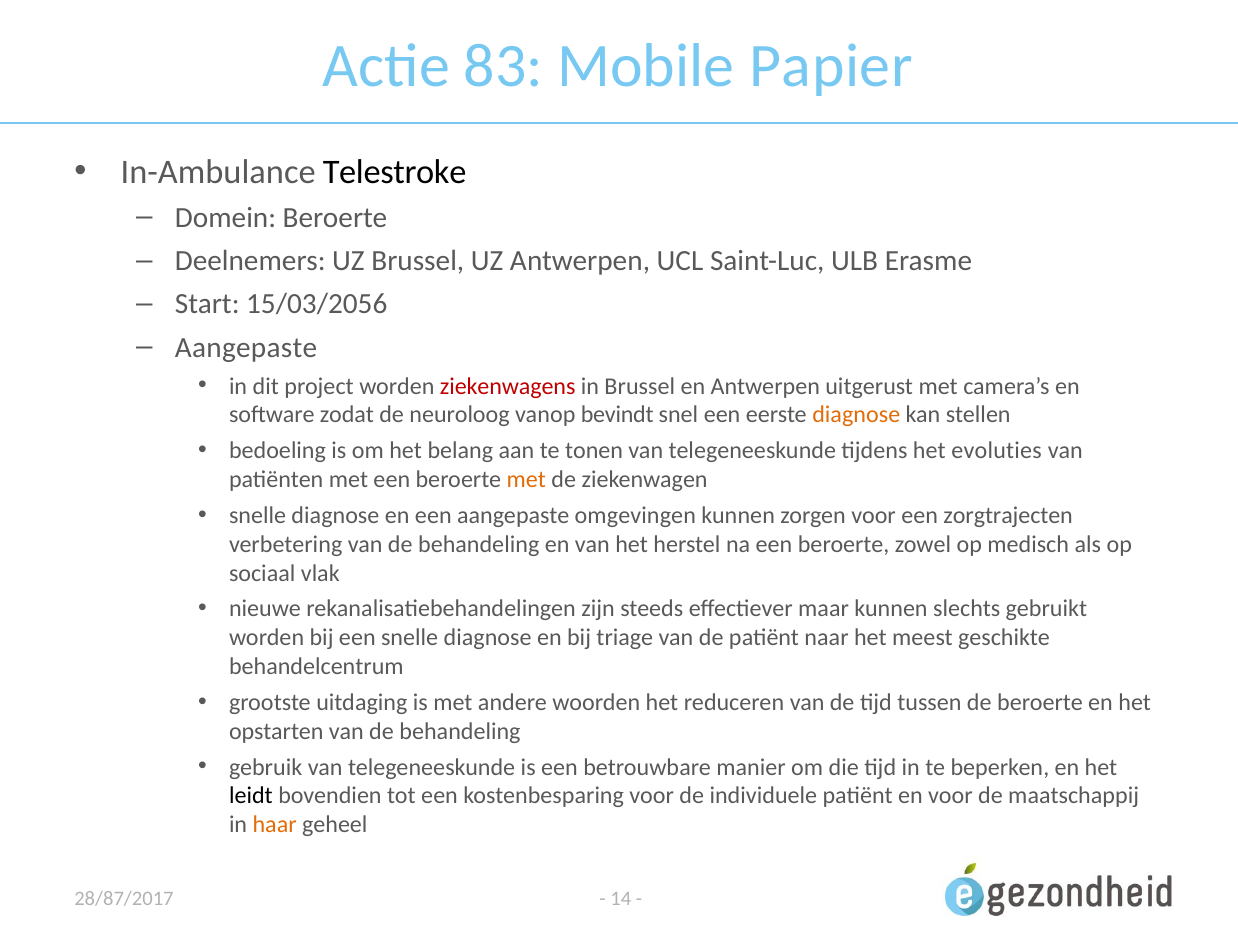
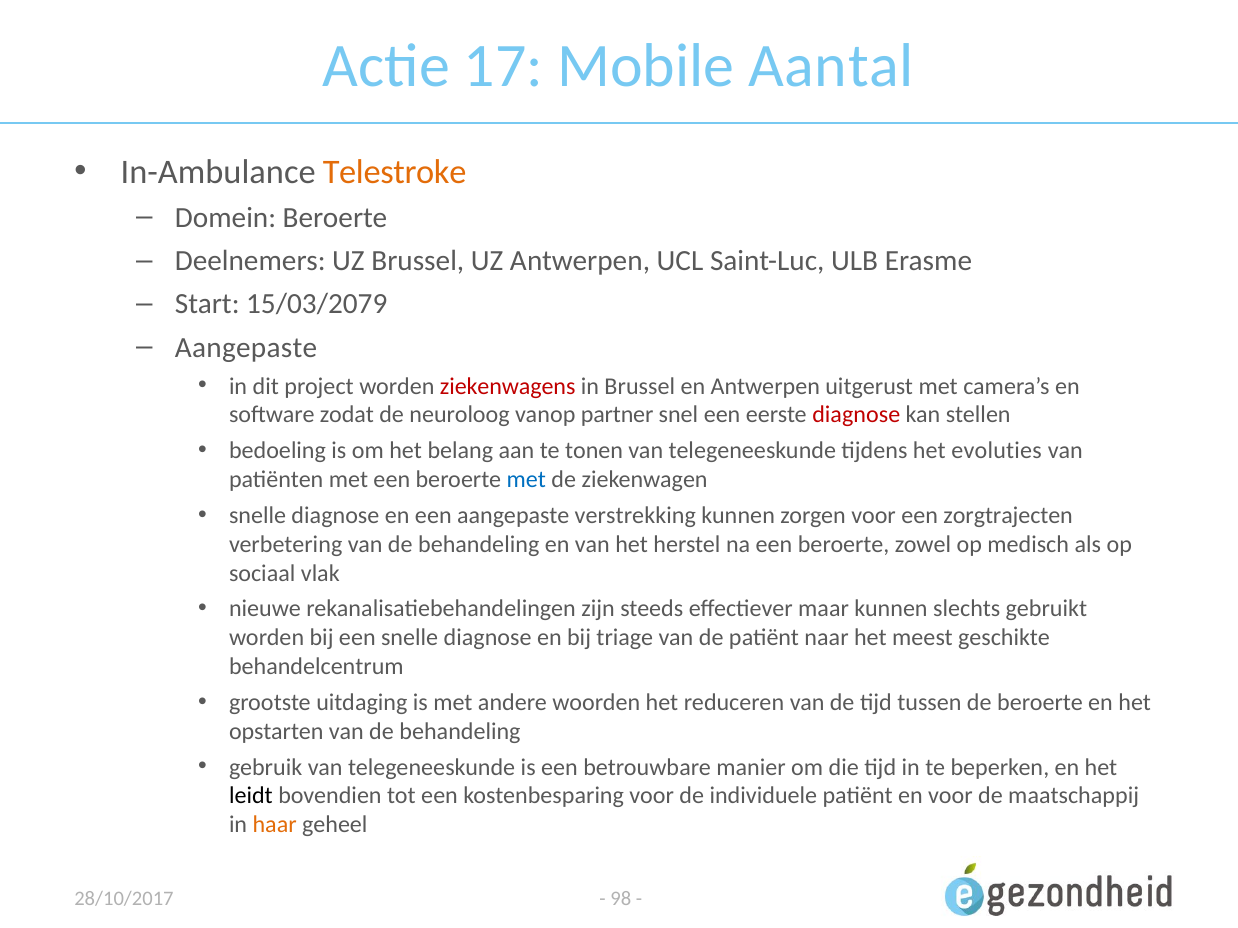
83: 83 -> 17
Papier: Papier -> Aantal
Telestroke colour: black -> orange
15/03/2056: 15/03/2056 -> 15/03/2079
bevindt: bevindt -> partner
diagnose at (856, 415) colour: orange -> red
met at (526, 480) colour: orange -> blue
omgevingen: omgevingen -> verstrekking
28/87/2017: 28/87/2017 -> 28/10/2017
14: 14 -> 98
